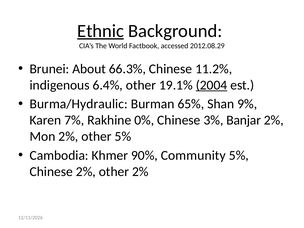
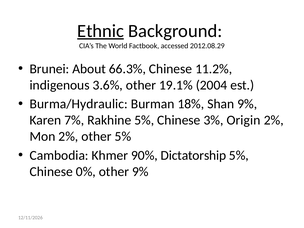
6.4%: 6.4% -> 3.6%
2004 underline: present -> none
65%: 65% -> 18%
Rakhine 0%: 0% -> 5%
Banjar: Banjar -> Origin
Community: Community -> Dictatorship
Chinese 2%: 2% -> 0%
other 2%: 2% -> 9%
